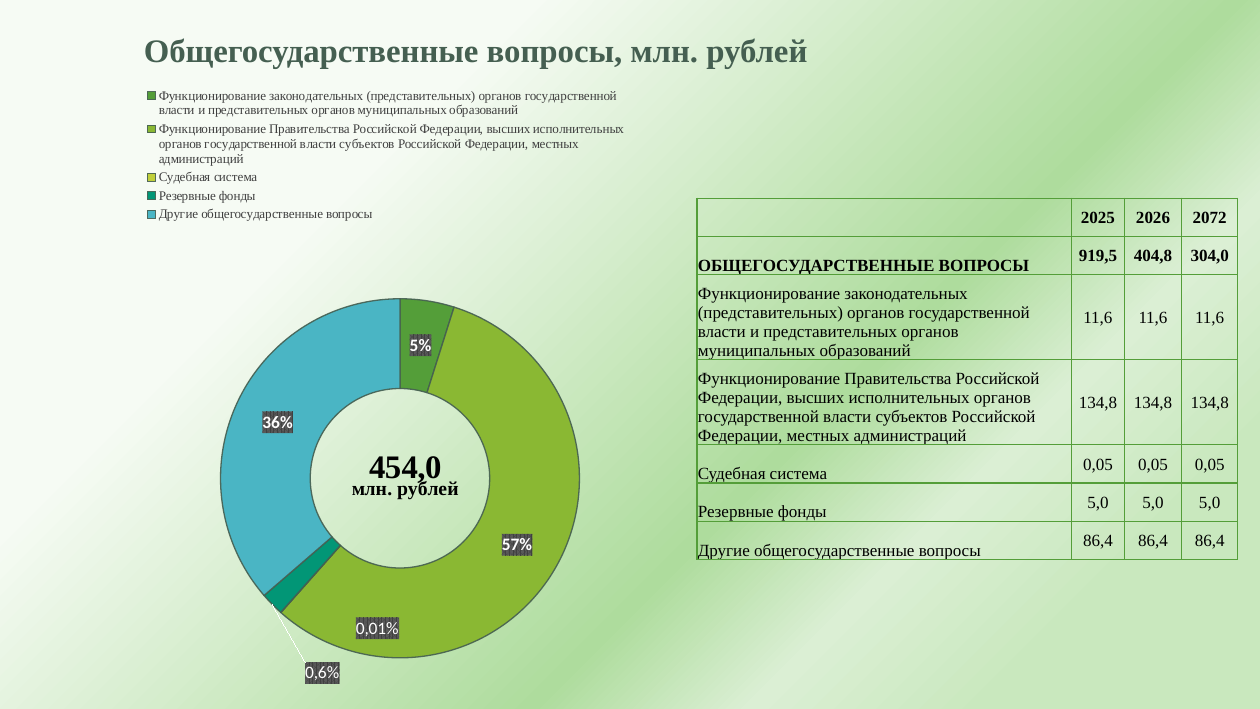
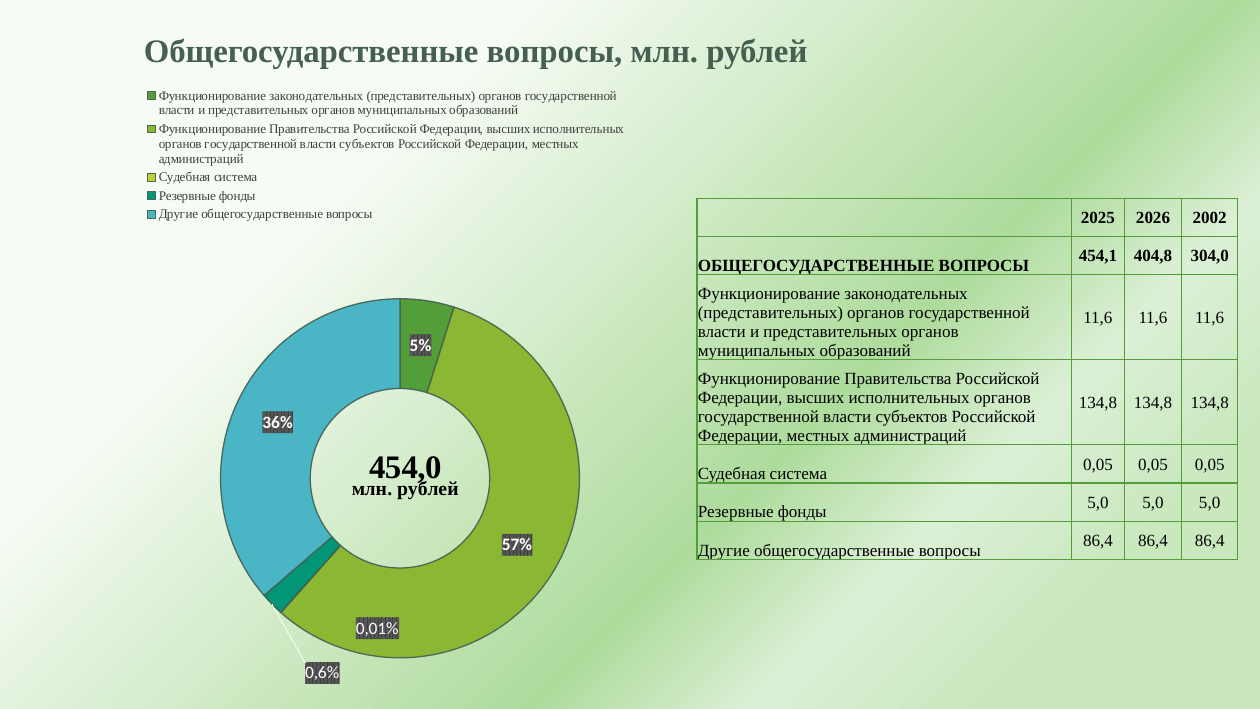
2072: 2072 -> 2002
919,5: 919,5 -> 454,1
